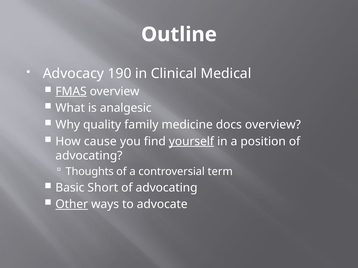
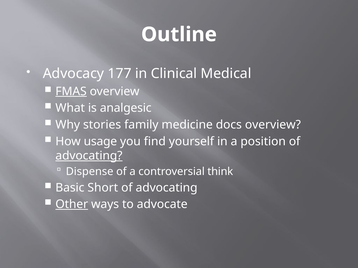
190: 190 -> 177
quality: quality -> stories
cause: cause -> usage
yourself underline: present -> none
advocating at (89, 156) underline: none -> present
Thoughts: Thoughts -> Dispense
term: term -> think
